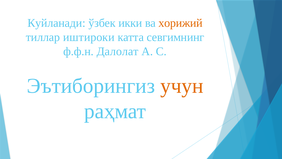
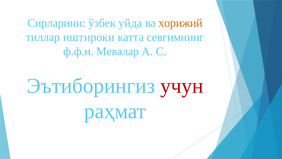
Куйланади: Куйланади -> Сирларини
икки: икки -> уйда
Далолат: Далолат -> Мевалар
учун colour: orange -> red
